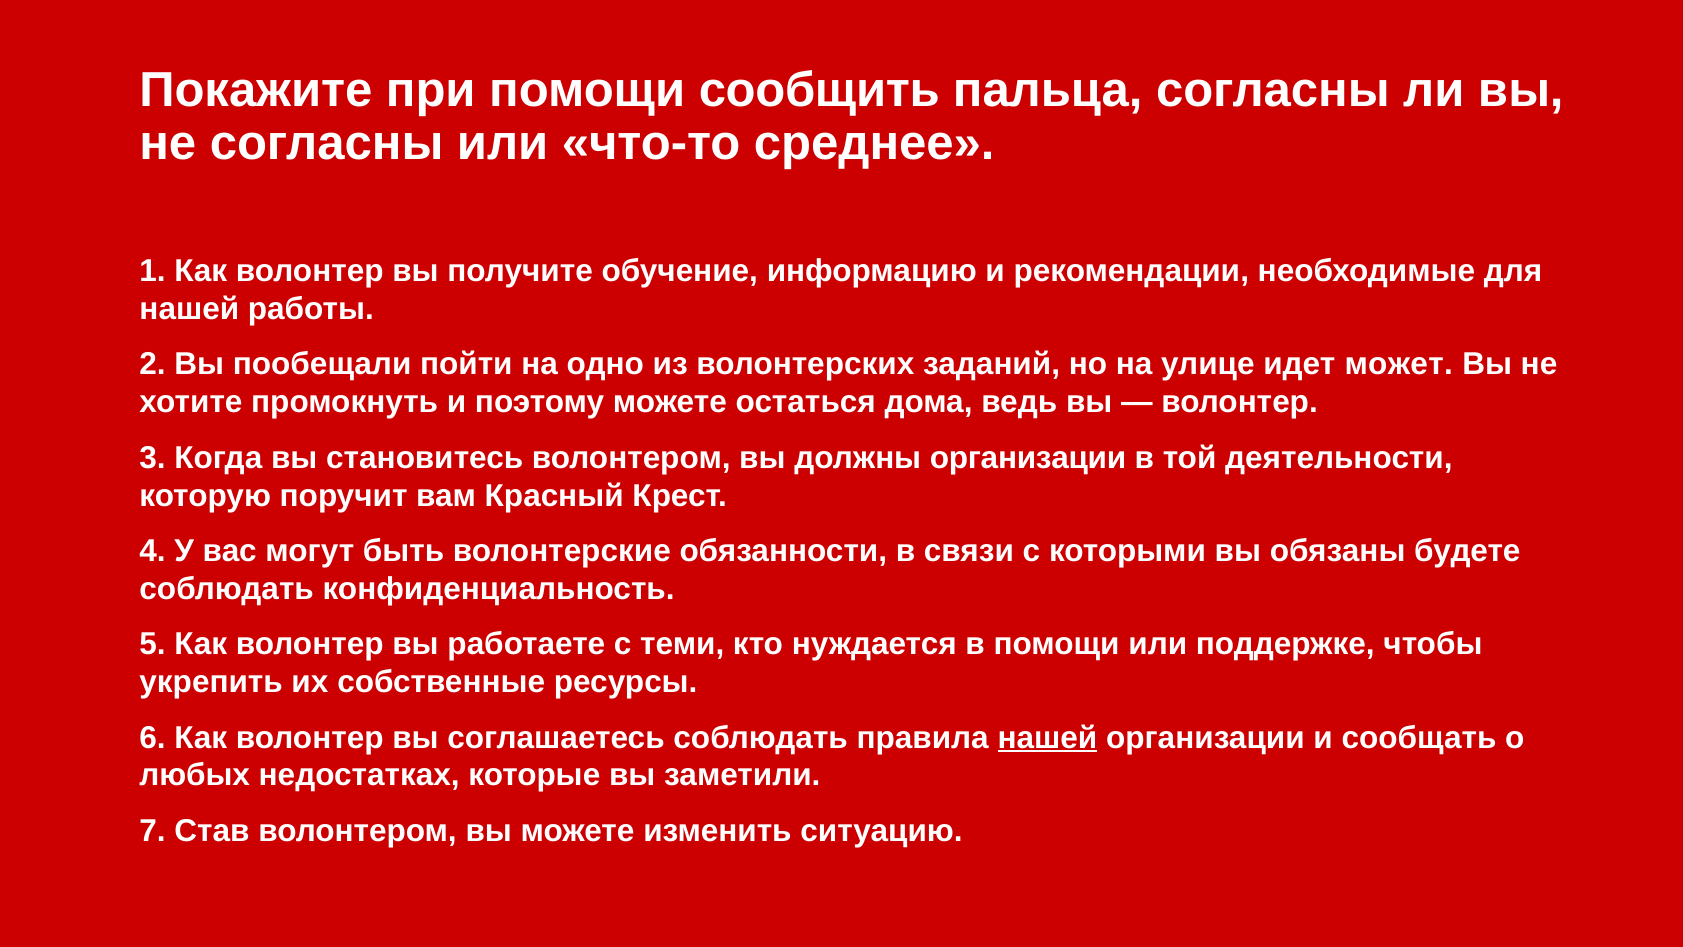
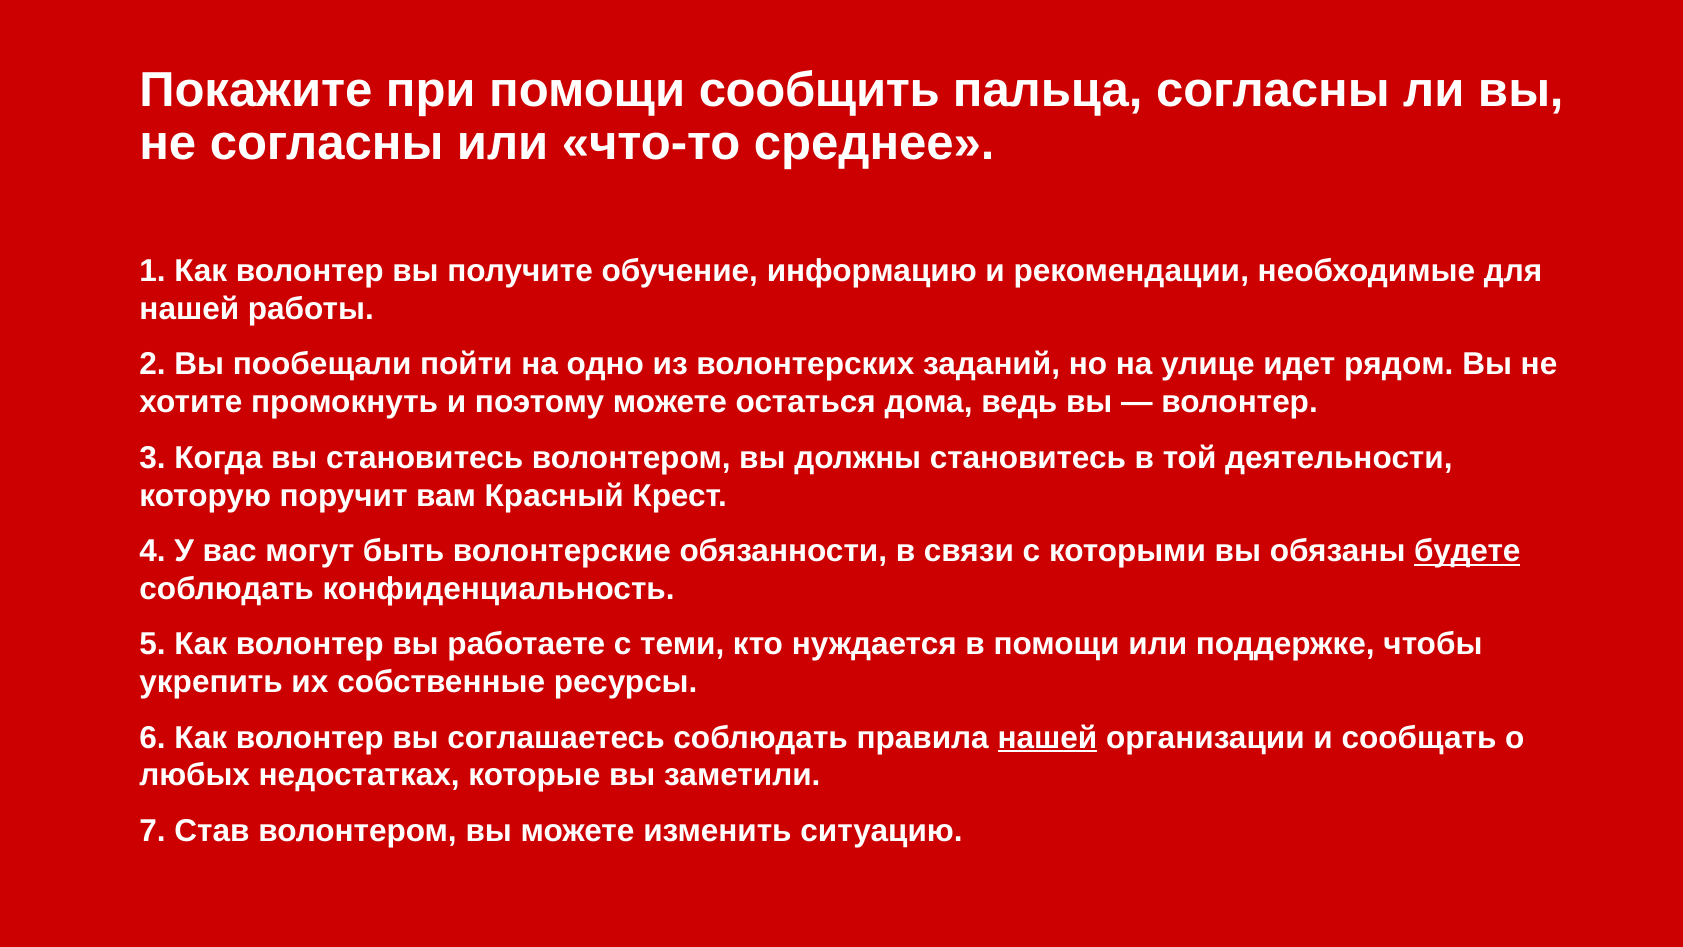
может: может -> рядом
должны организации: организации -> становитесь
будете underline: none -> present
